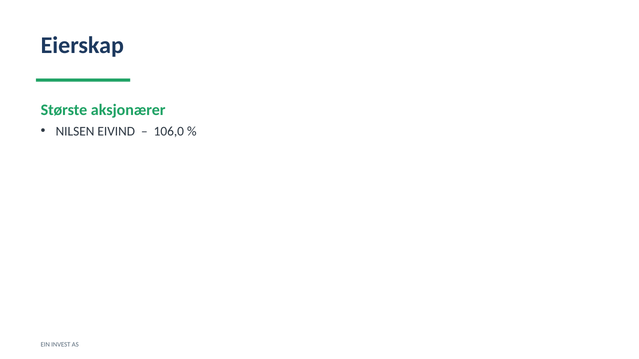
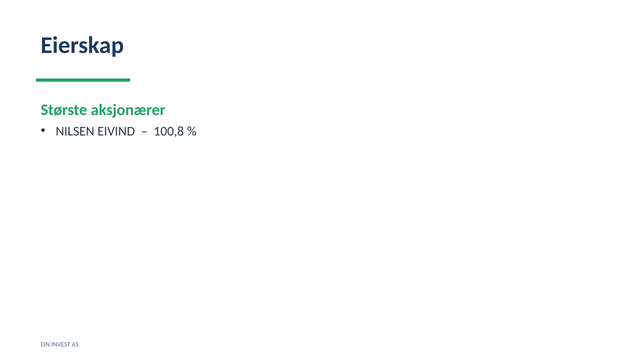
106,0: 106,0 -> 100,8
